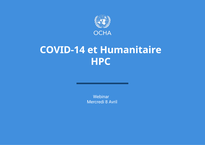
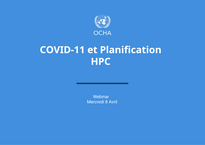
COVID-14: COVID-14 -> COVID-11
Humanitaire: Humanitaire -> Planification
